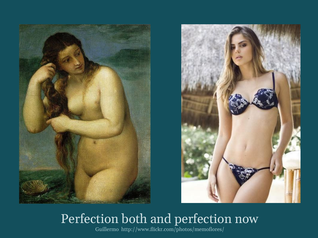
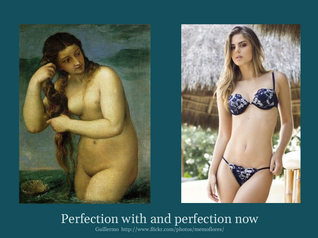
both: both -> with
